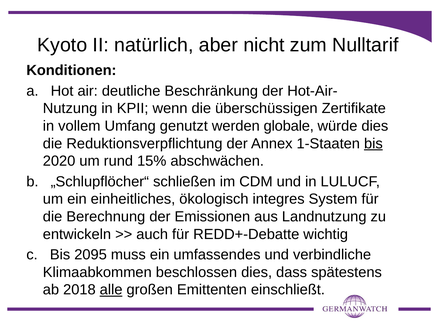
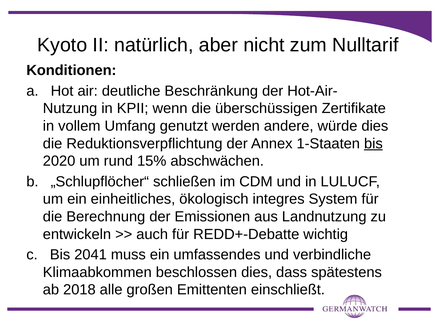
globale: globale -> andere
2095: 2095 -> 2041
alle underline: present -> none
